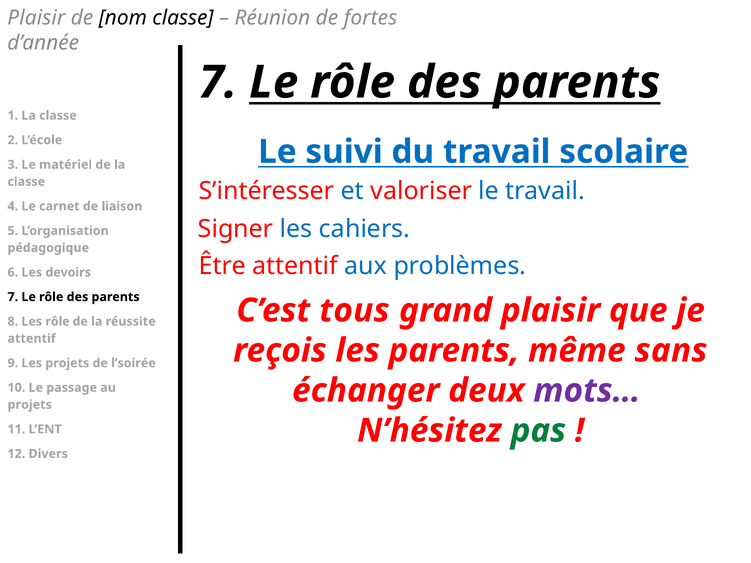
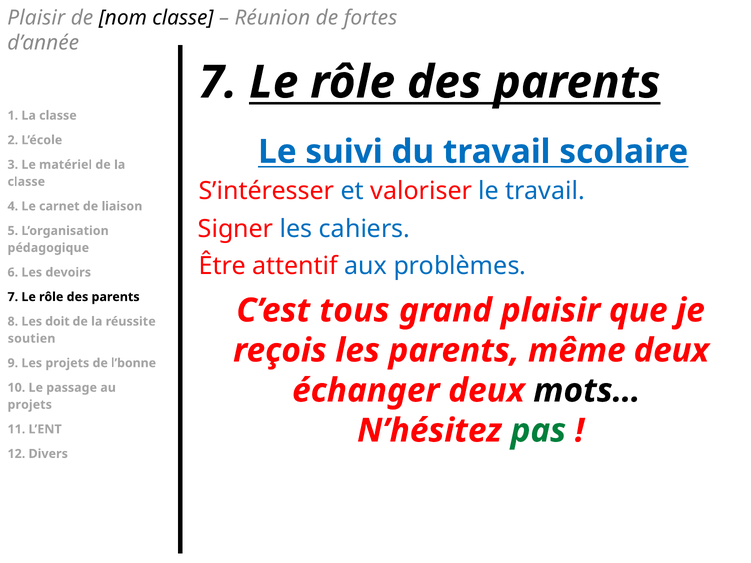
Les rôle: rôle -> doit
attentif at (32, 339): attentif -> soutien
même sans: sans -> deux
l’soirée: l’soirée -> l’bonne
mots… colour: purple -> black
